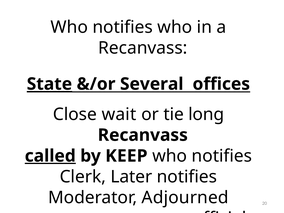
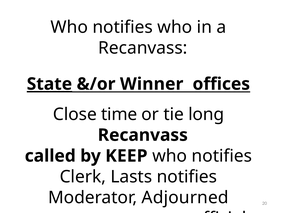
Several: Several -> Winner
wait: wait -> time
called underline: present -> none
Later: Later -> Lasts
